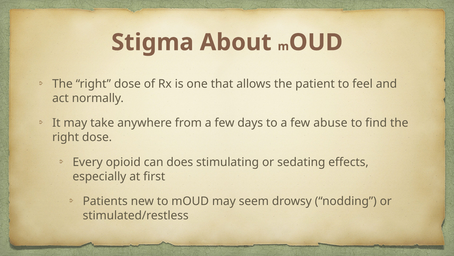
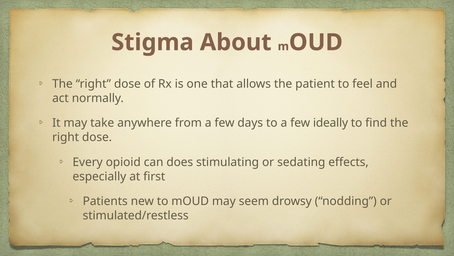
abuse: abuse -> ideally
